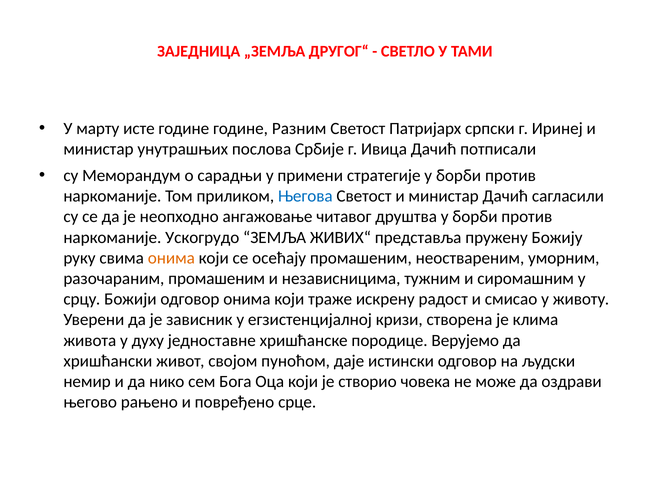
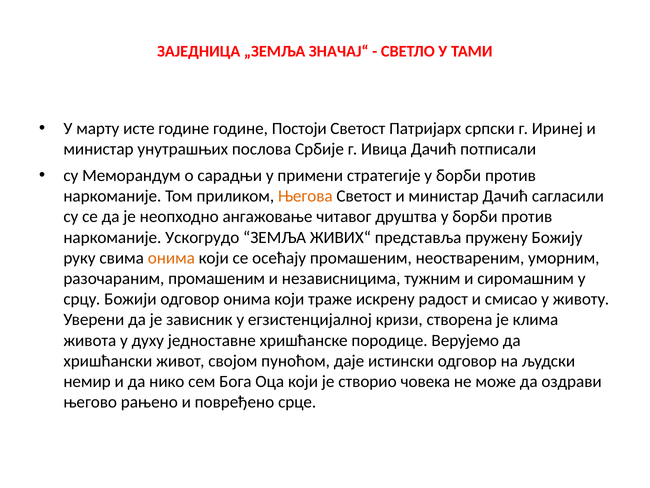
ДРУГОГ“: ДРУГОГ“ -> ЗНАЧАЈ“
Разним: Разним -> Постоји
Његова colour: blue -> orange
